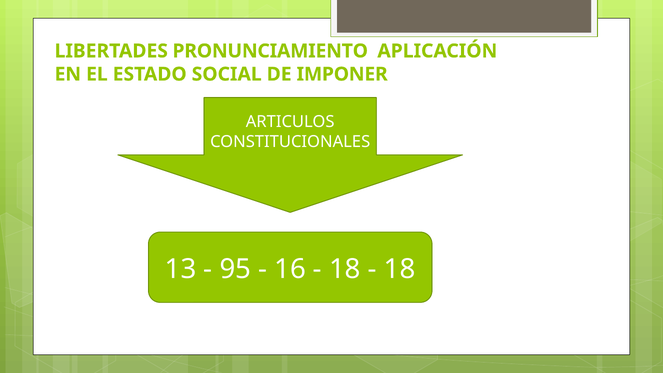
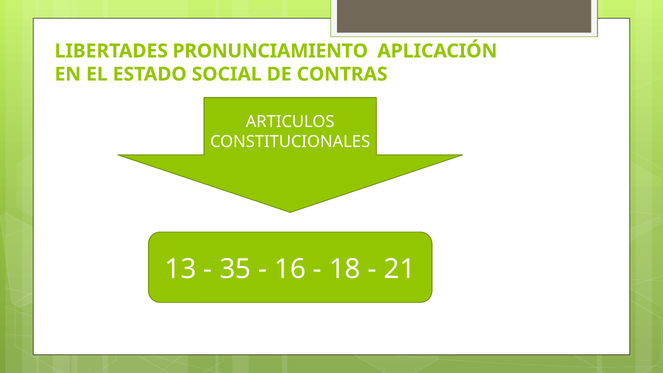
IMPONER: IMPONER -> CONTRAS
95: 95 -> 35
18 at (400, 269): 18 -> 21
